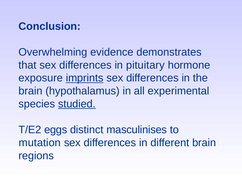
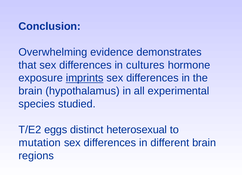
pituitary: pituitary -> cultures
studied underline: present -> none
masculinises: masculinises -> heterosexual
